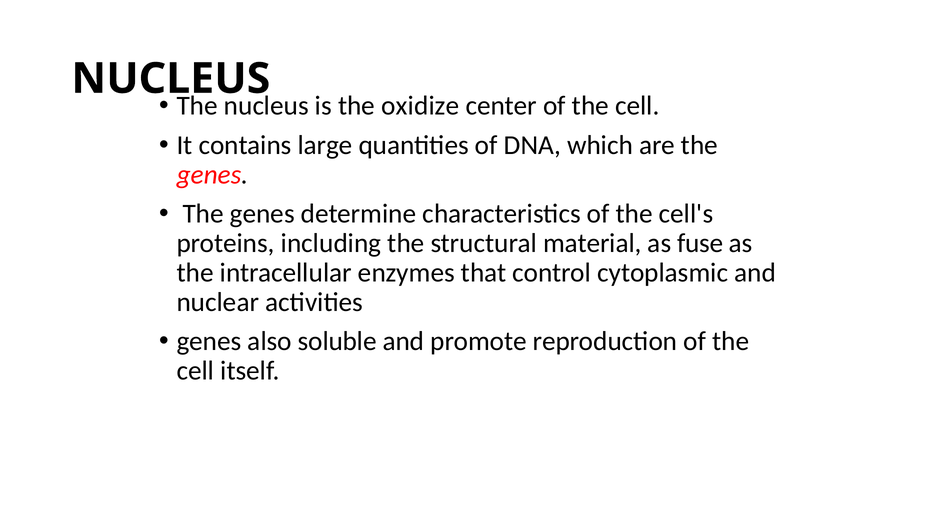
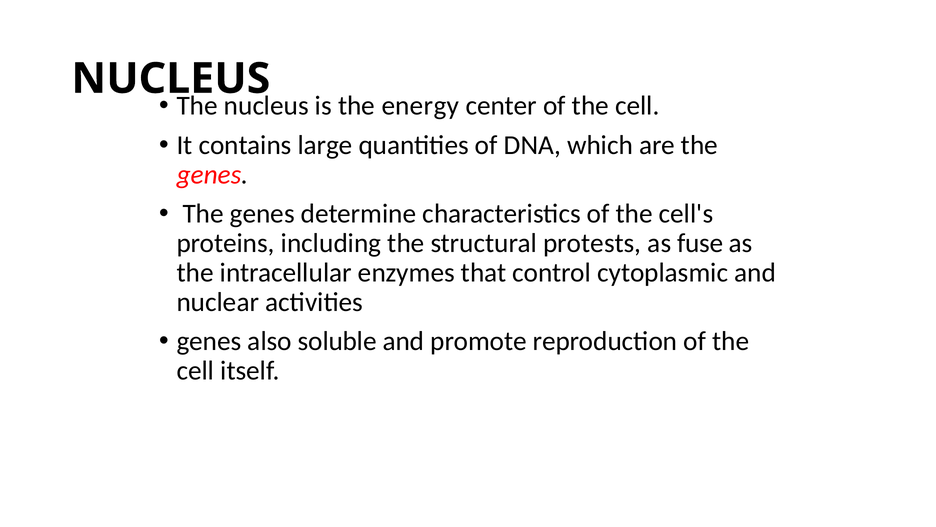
oxidize: oxidize -> energy
material: material -> protests
